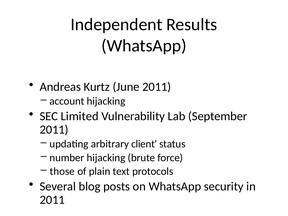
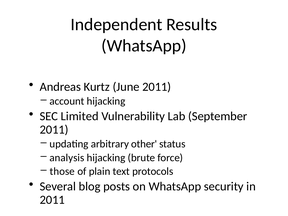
client: client -> other
number: number -> analysis
